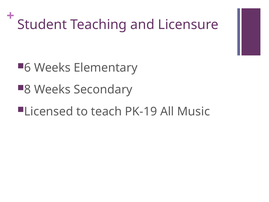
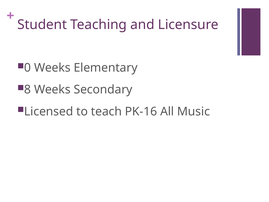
6: 6 -> 0
PK-19: PK-19 -> PK-16
